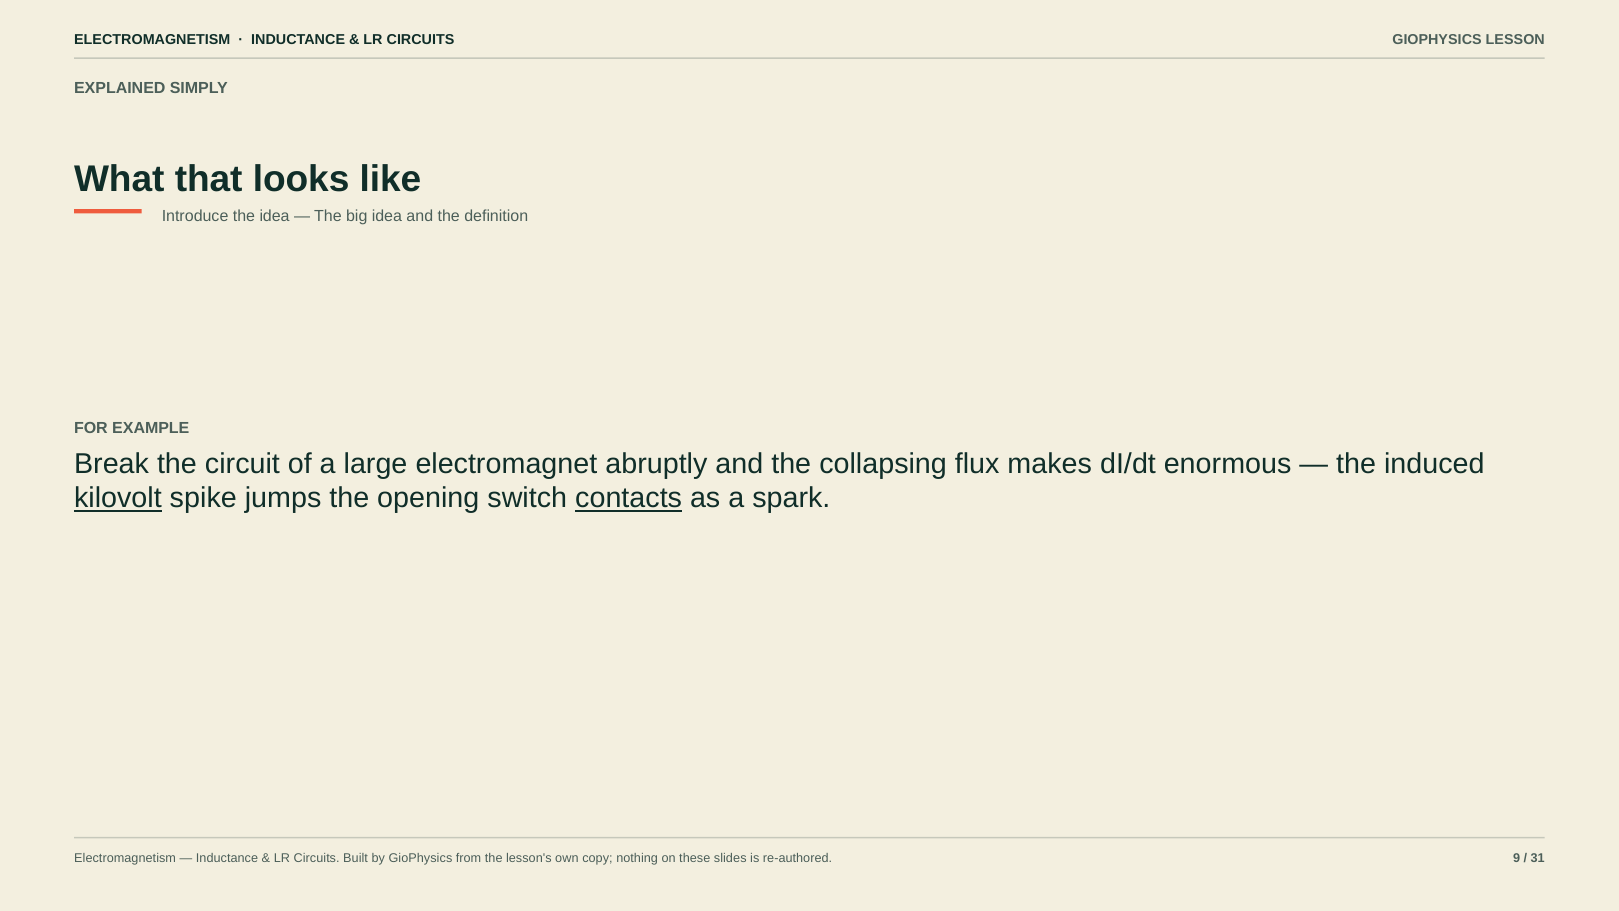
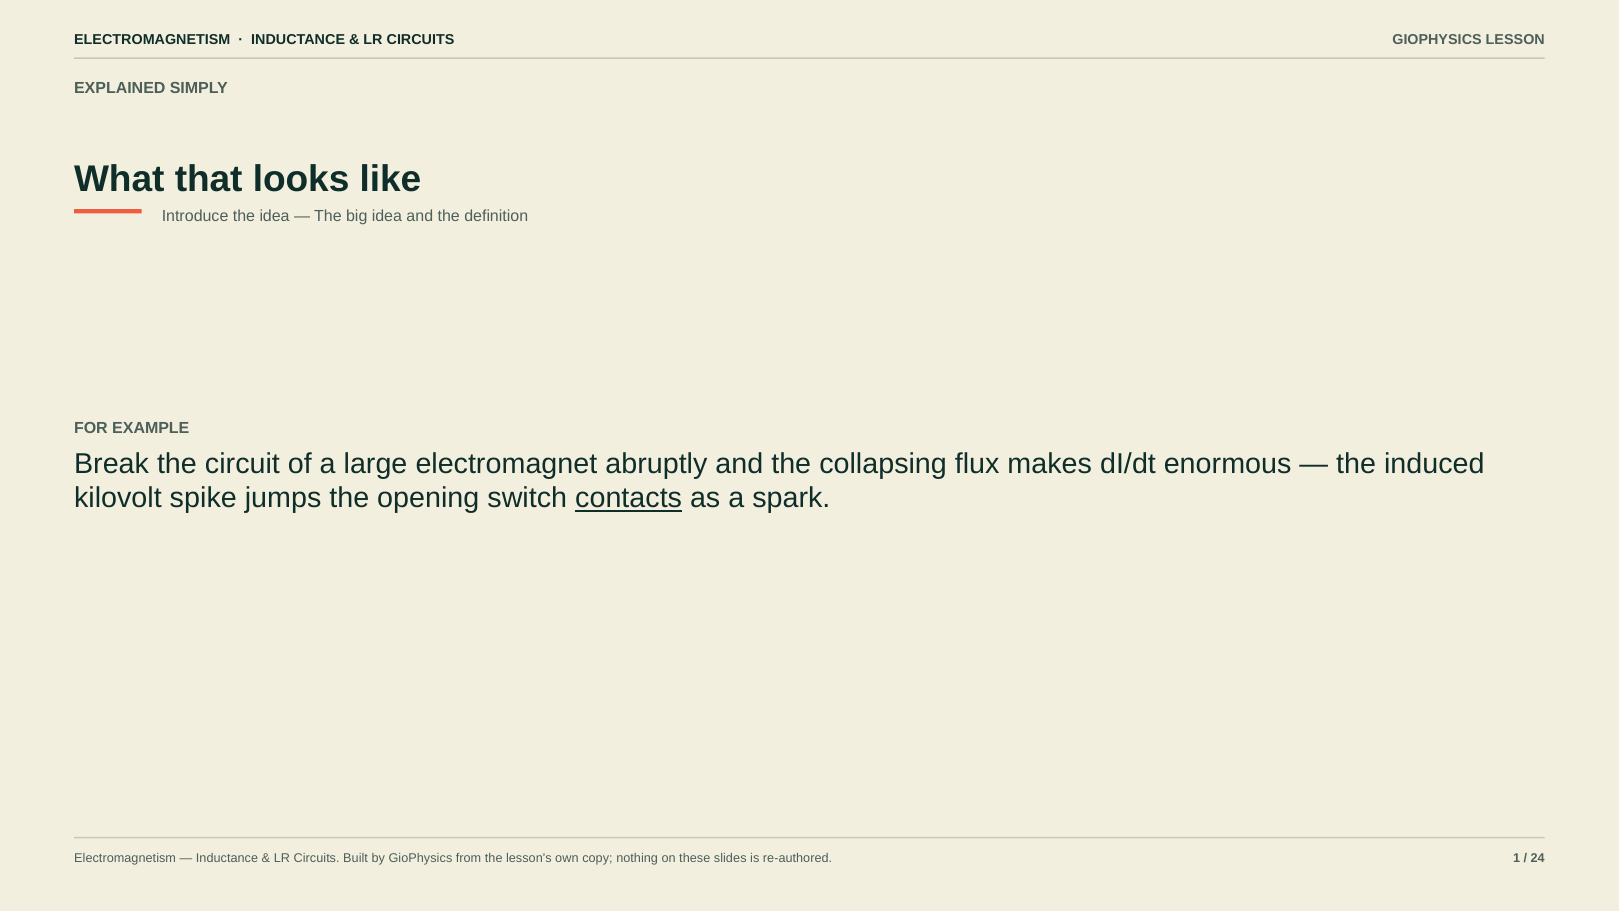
kilovolt underline: present -> none
9: 9 -> 1
31: 31 -> 24
